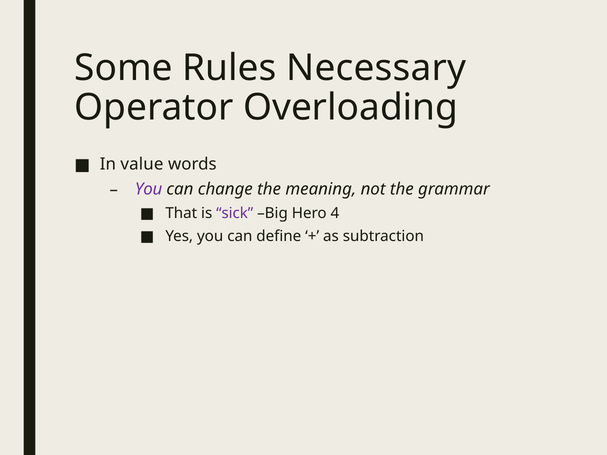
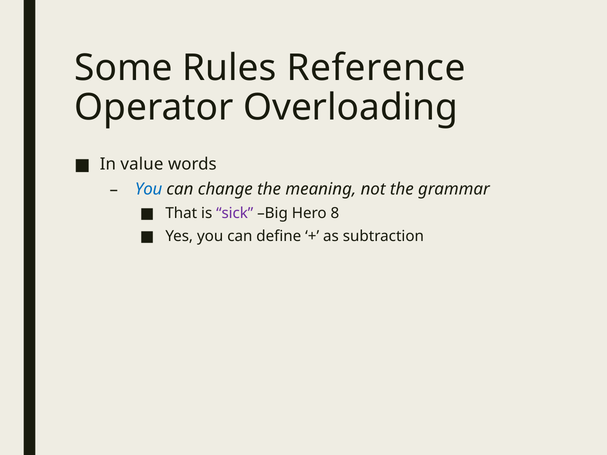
Necessary: Necessary -> Reference
You at (149, 189) colour: purple -> blue
4: 4 -> 8
